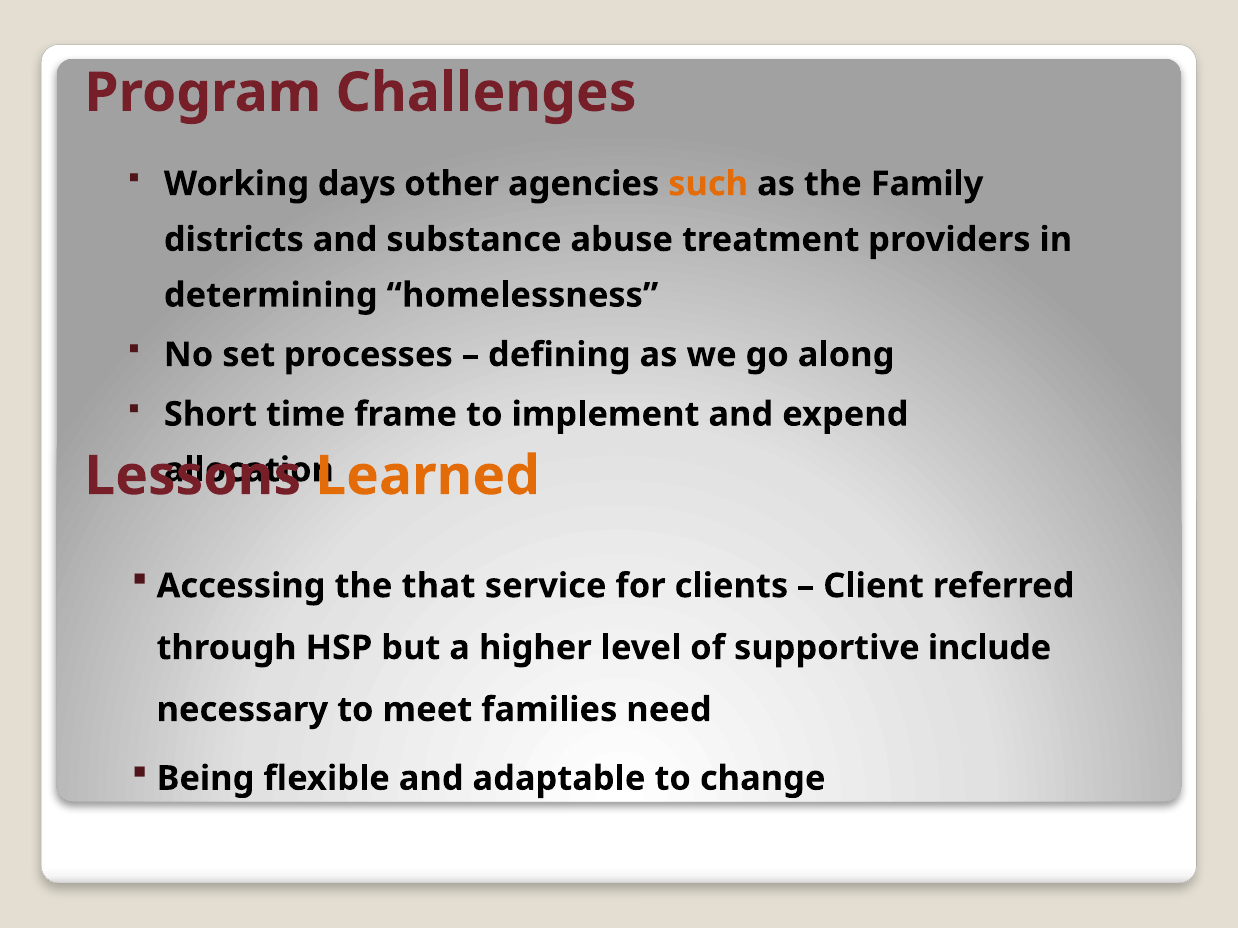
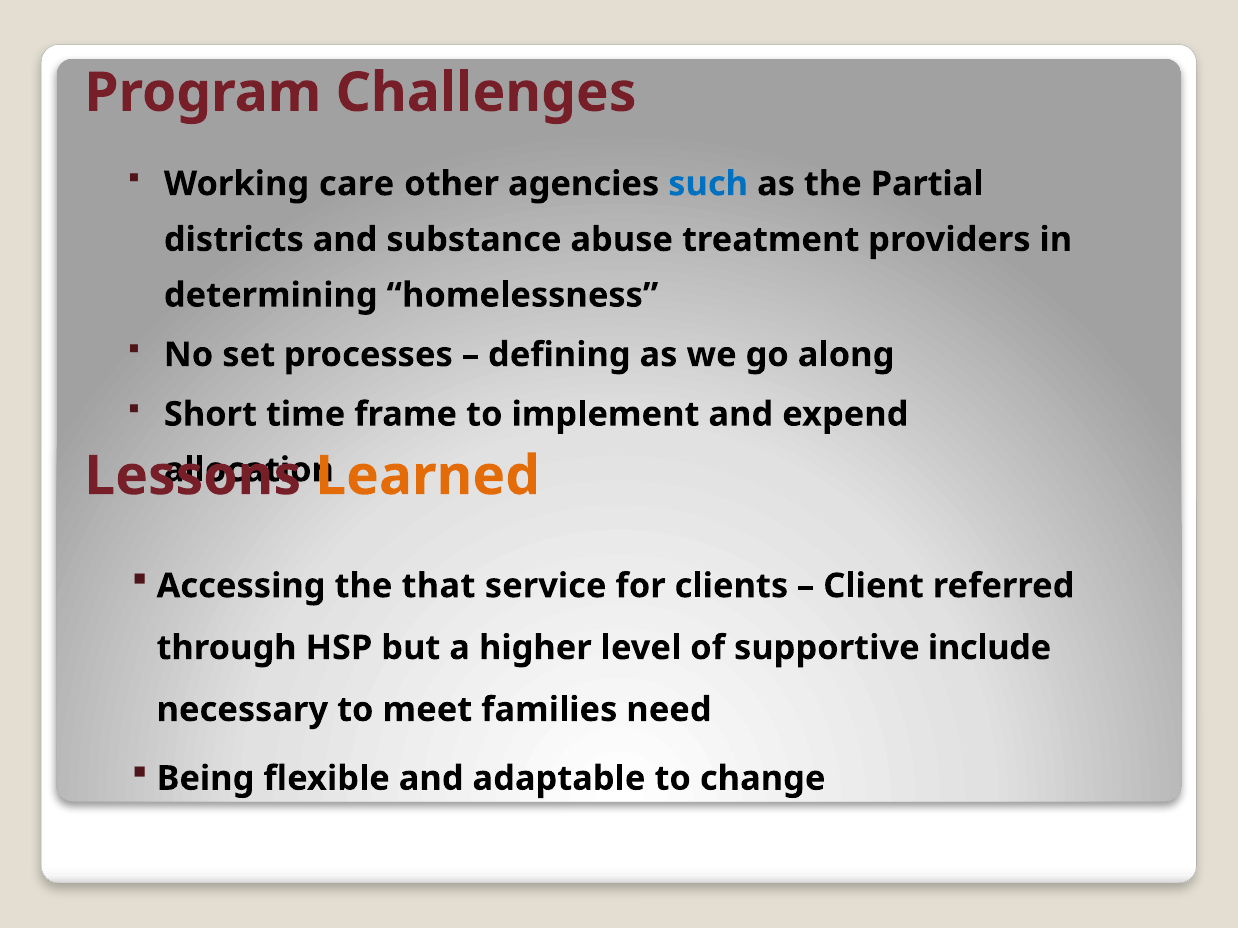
days: days -> care
such colour: orange -> blue
Family: Family -> Partial
